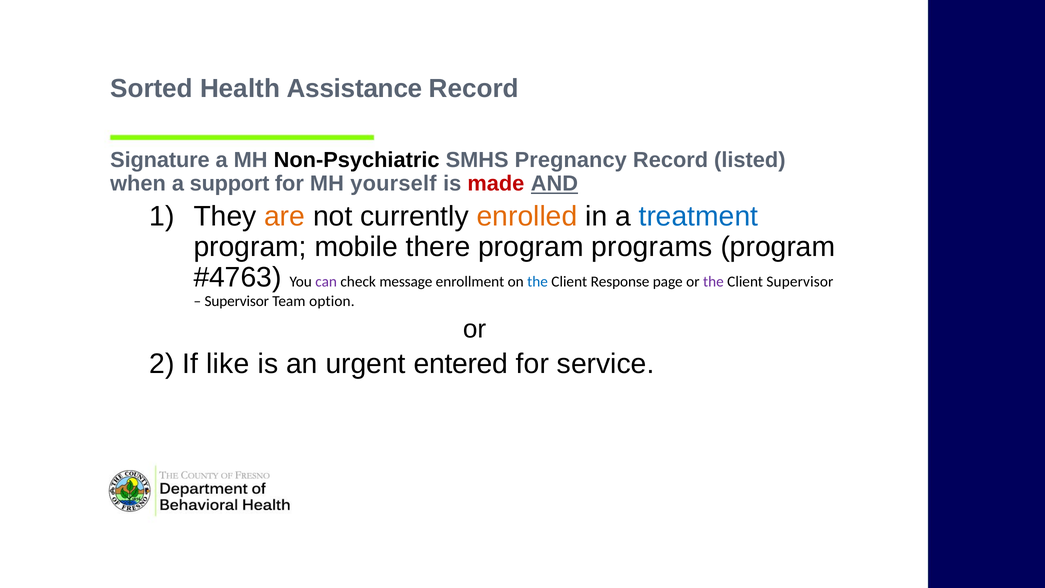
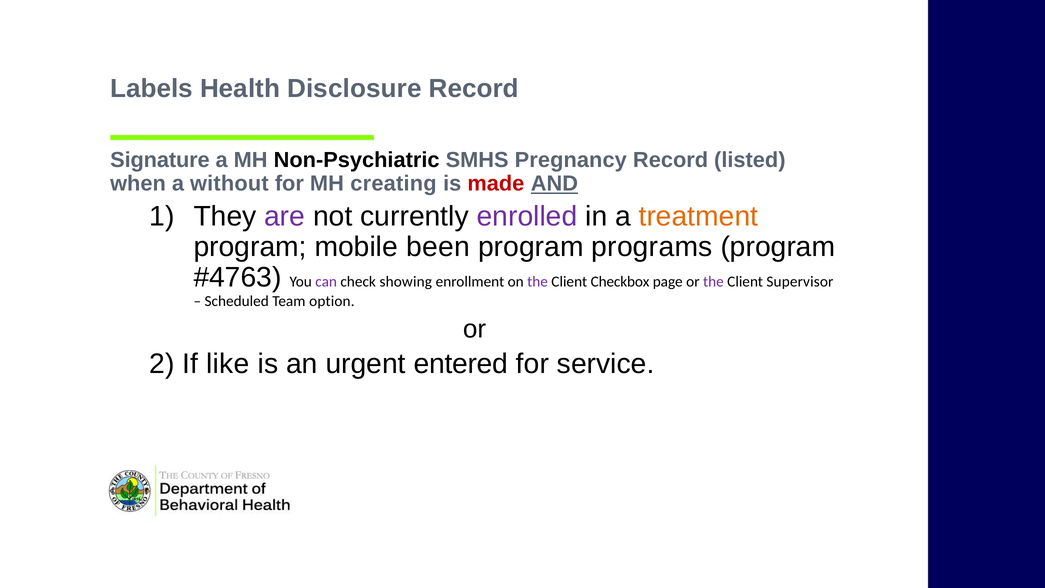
Sorted: Sorted -> Labels
Assistance: Assistance -> Disclosure
support: support -> without
yourself: yourself -> creating
are colour: orange -> purple
enrolled colour: orange -> purple
treatment colour: blue -> orange
there: there -> been
message: message -> showing
the at (538, 282) colour: blue -> purple
Response: Response -> Checkbox
Supervisor at (237, 301): Supervisor -> Scheduled
